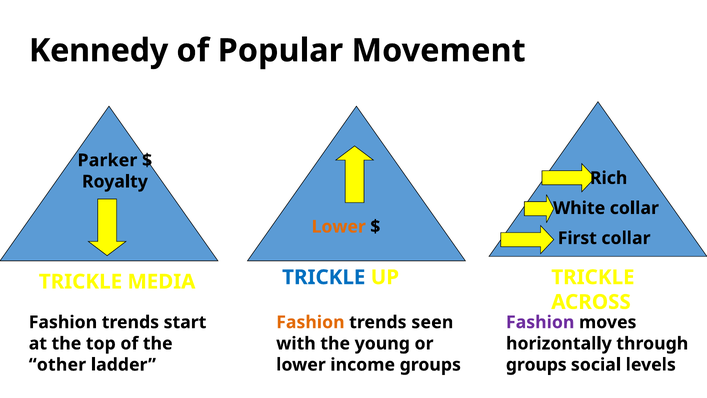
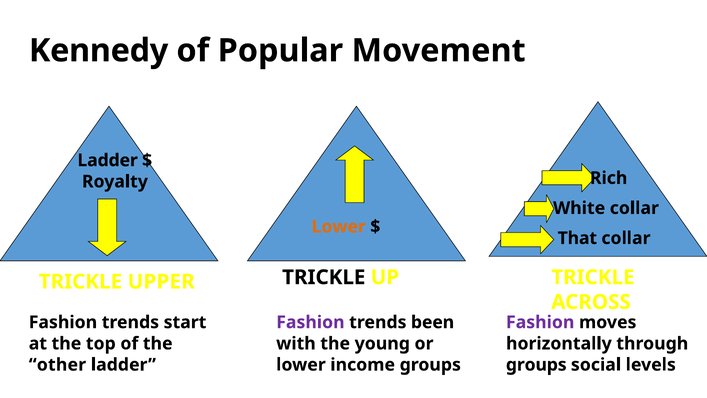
Parker at (107, 160): Parker -> Ladder
First: First -> That
TRICKLE at (324, 277) colour: blue -> black
MEDIA: MEDIA -> UPPER
Fashion at (310, 322) colour: orange -> purple
seen: seen -> been
